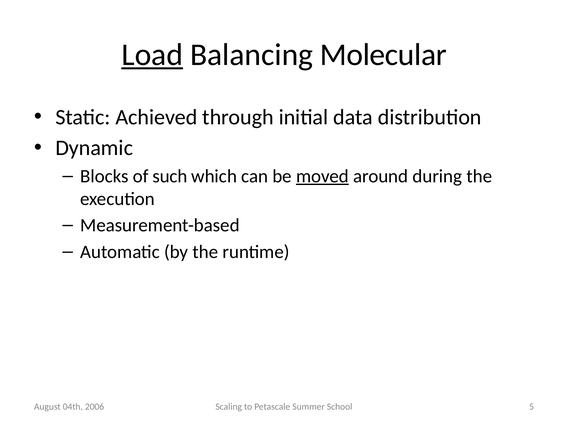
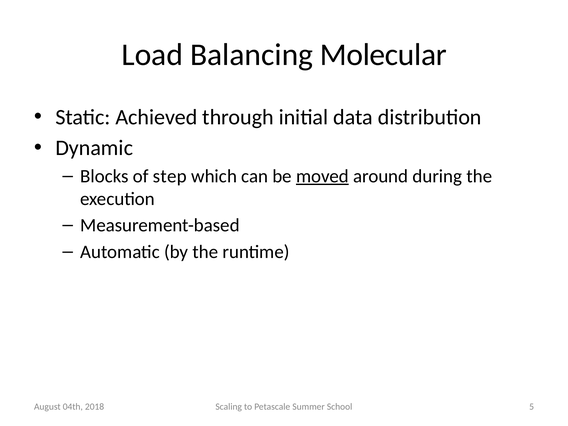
Load underline: present -> none
such: such -> step
2006: 2006 -> 2018
